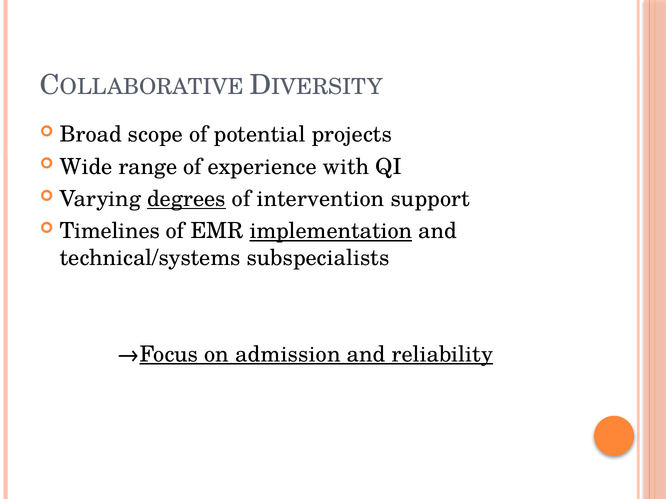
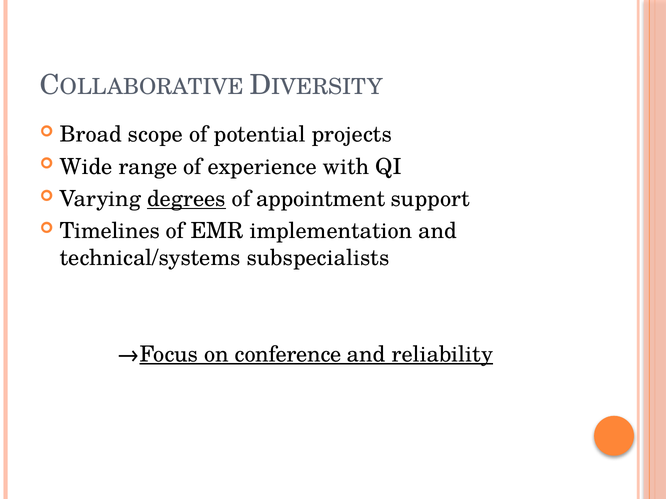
intervention: intervention -> appointment
implementation underline: present -> none
admission: admission -> conference
